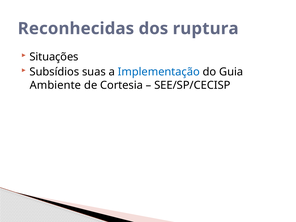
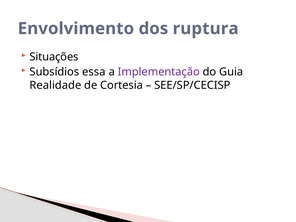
Reconhecidas: Reconhecidas -> Envolvimento
suas: suas -> essa
Implementação colour: blue -> purple
Ambiente: Ambiente -> Realidade
